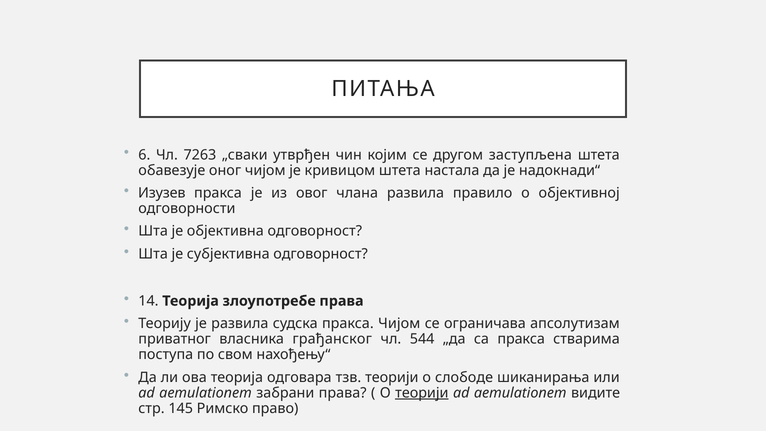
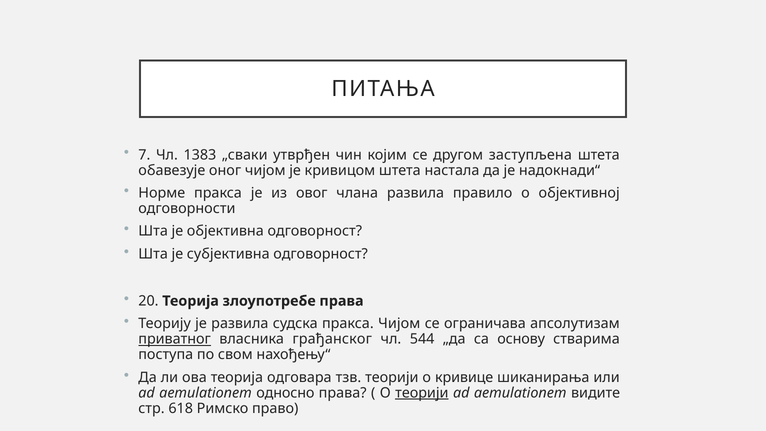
6: 6 -> 7
7263: 7263 -> 1383
Изузев: Изузев -> Норме
14: 14 -> 20
приватног underline: none -> present
са пракса: пракса -> основу
слободе: слободе -> кривице
забрани: забрани -> односно
145: 145 -> 618
